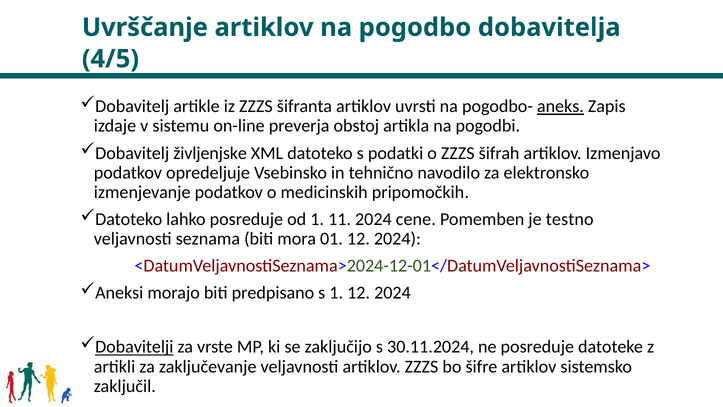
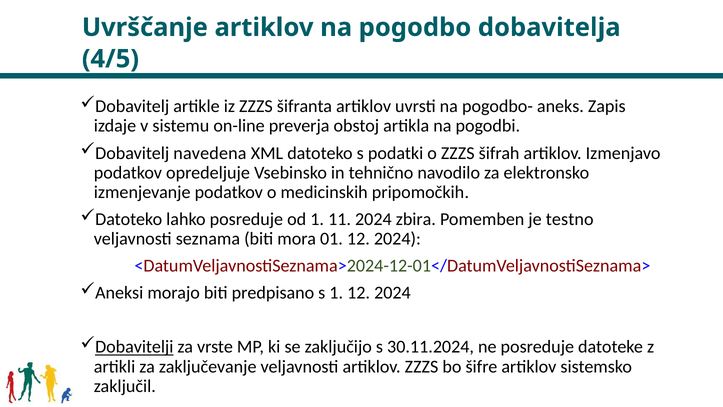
aneks underline: present -> none
življenjske: življenjske -> navedena
cene: cene -> zbira
